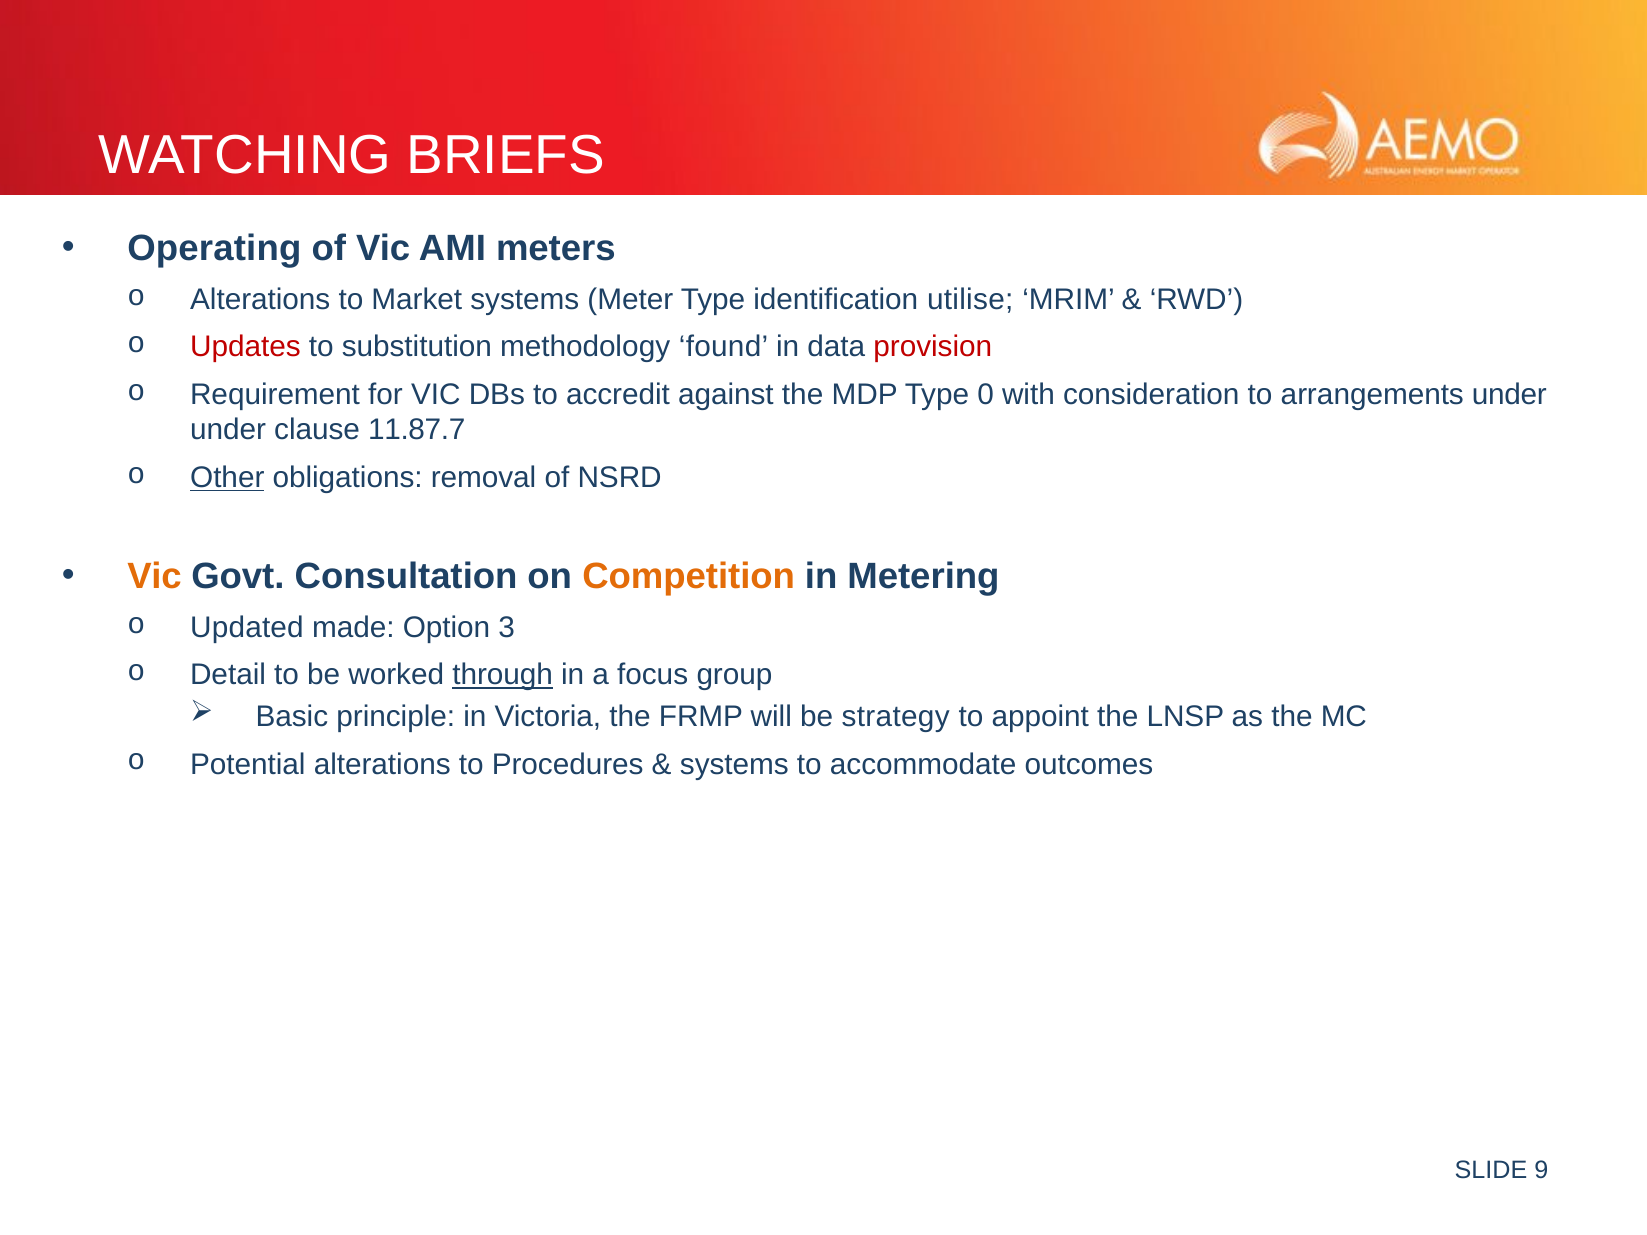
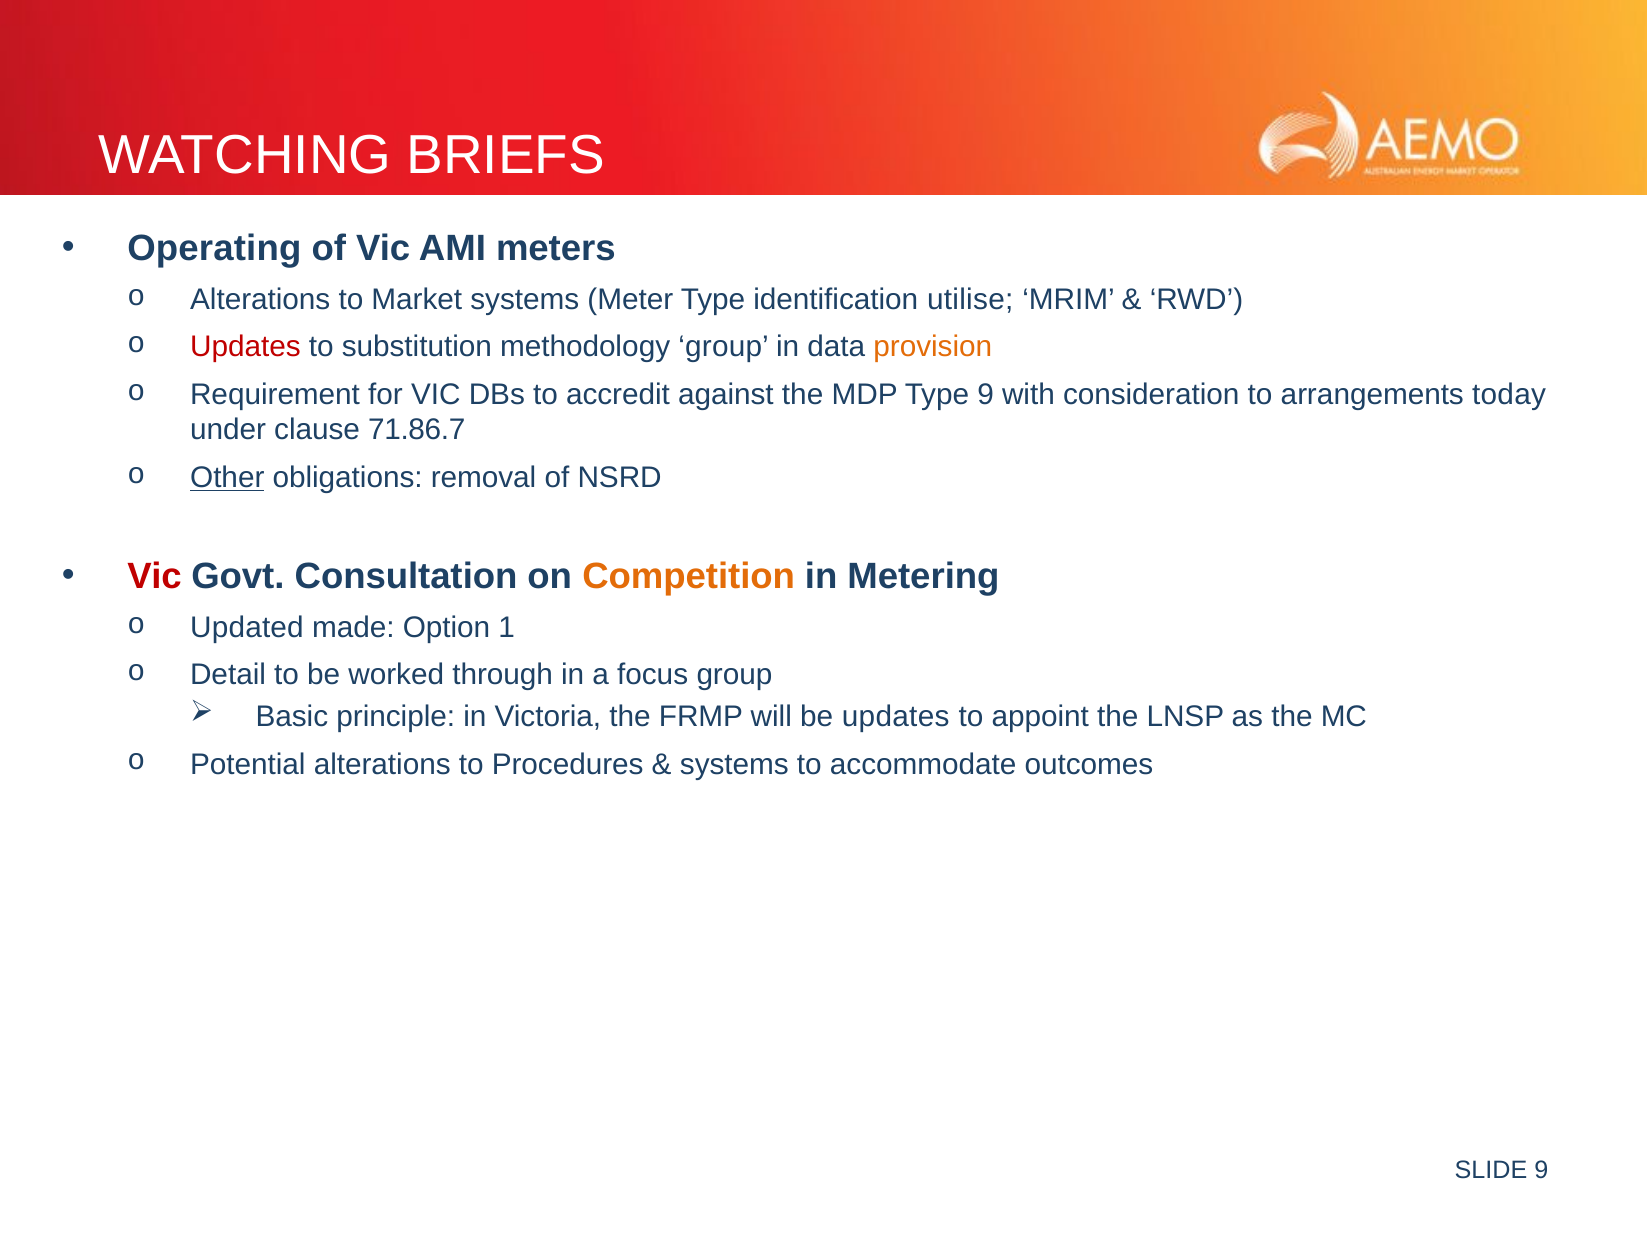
methodology found: found -> group
provision colour: red -> orange
Type 0: 0 -> 9
arrangements under: under -> today
11.87.7: 11.87.7 -> 71.86.7
Vic at (154, 576) colour: orange -> red
3: 3 -> 1
through underline: present -> none
be strategy: strategy -> updates
